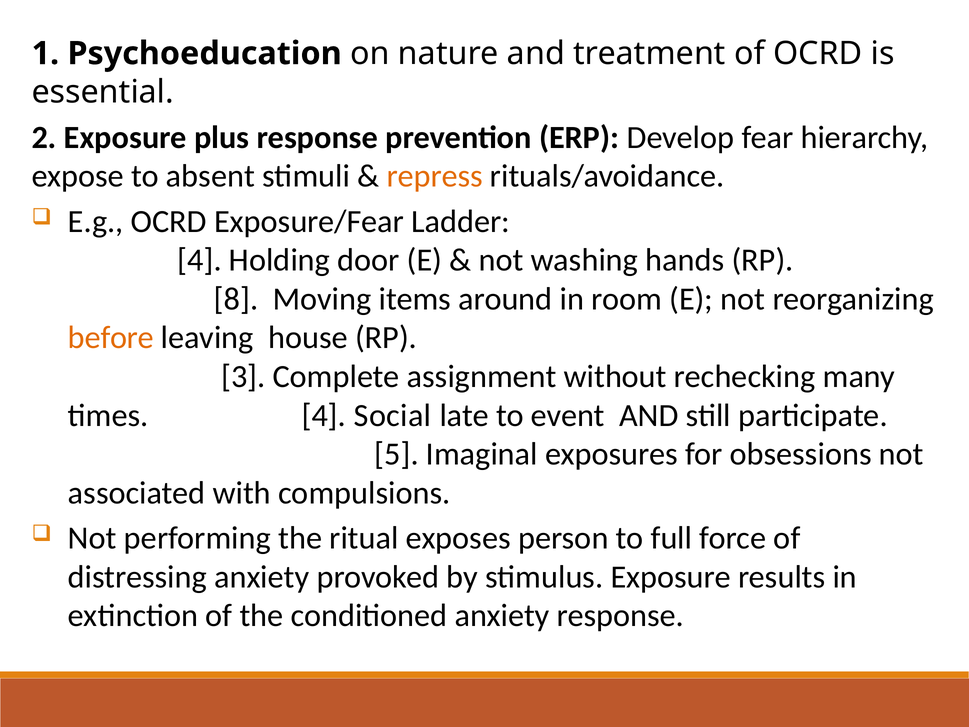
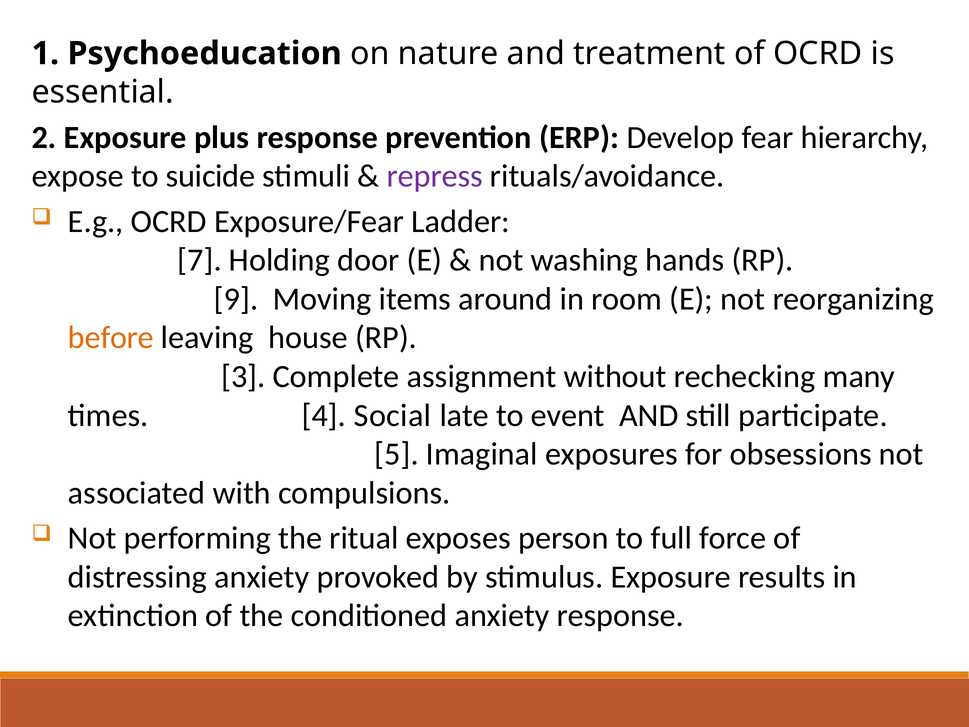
absent: absent -> suicide
repress colour: orange -> purple
4 at (200, 260): 4 -> 7
8: 8 -> 9
